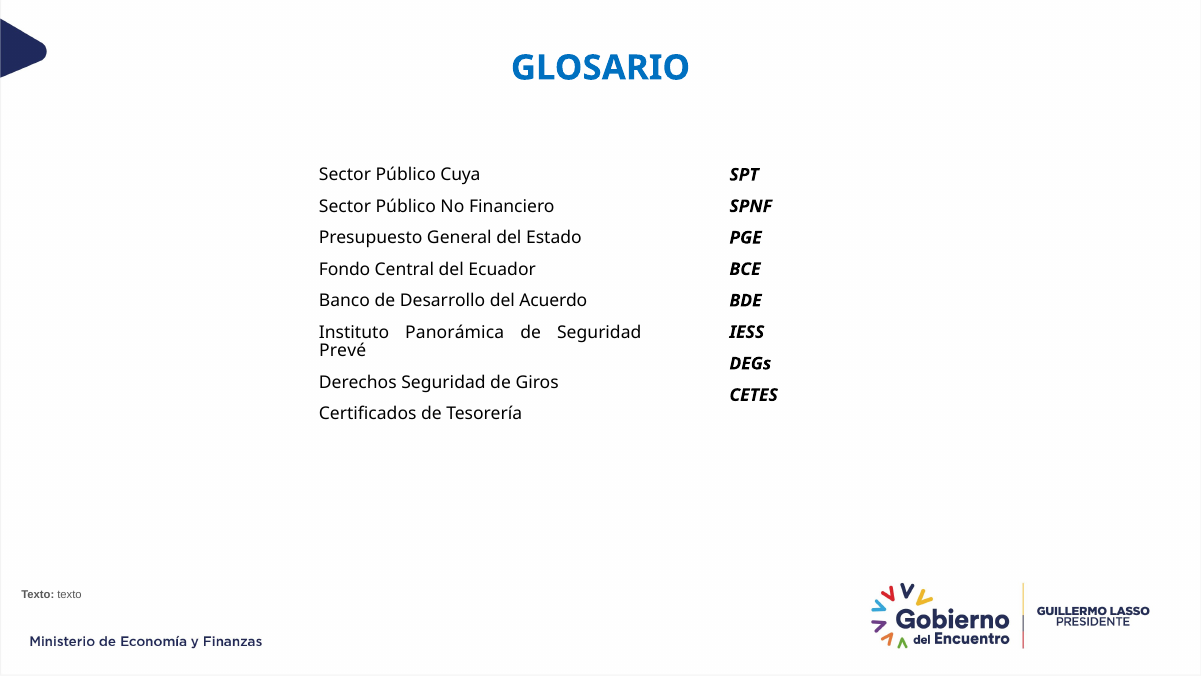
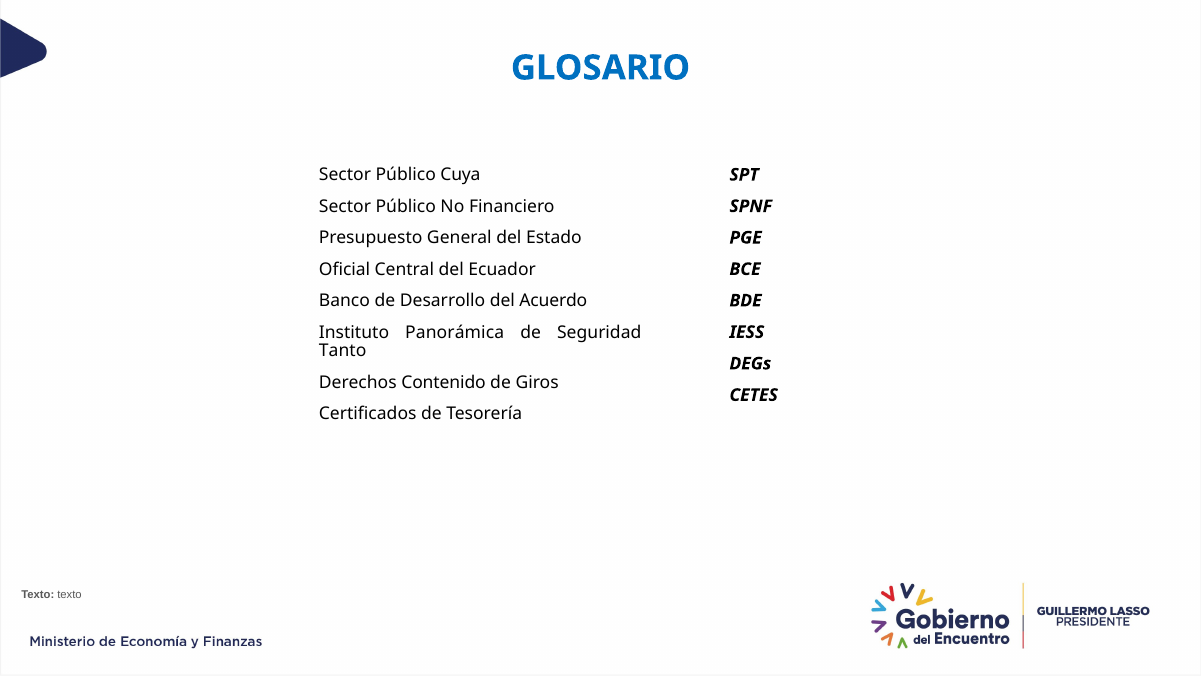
Fondo: Fondo -> Oficial
Prevé: Prevé -> Tanto
Derechos Seguridad: Seguridad -> Contenido
